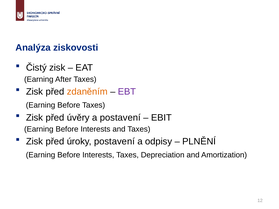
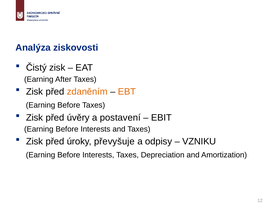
EBT colour: purple -> orange
úroky postavení: postavení -> převyšuje
PLNĚNÍ: PLNĚNÍ -> VZNIKU
